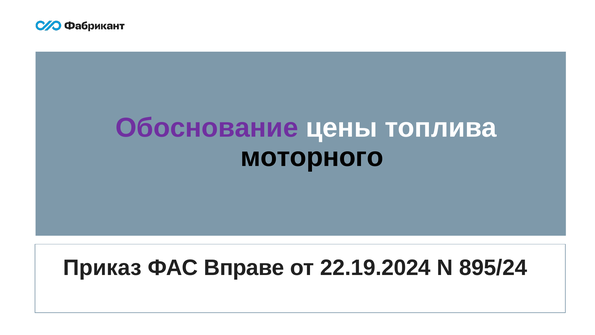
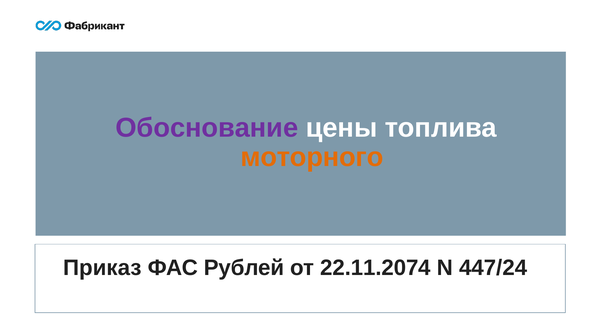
моторного colour: black -> orange
Вправе: Вправе -> Рублей
22.19.2024: 22.19.2024 -> 22.11.2074
895/24: 895/24 -> 447/24
